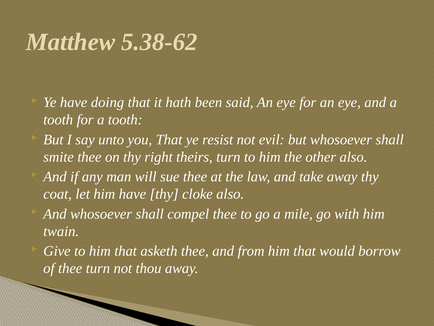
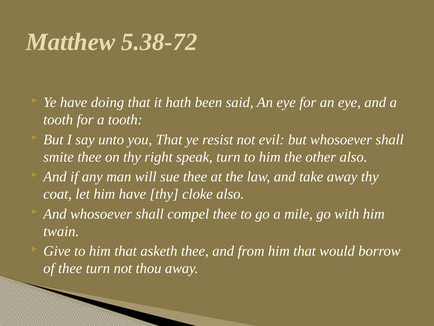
5.38-62: 5.38-62 -> 5.38-72
theirs: theirs -> speak
